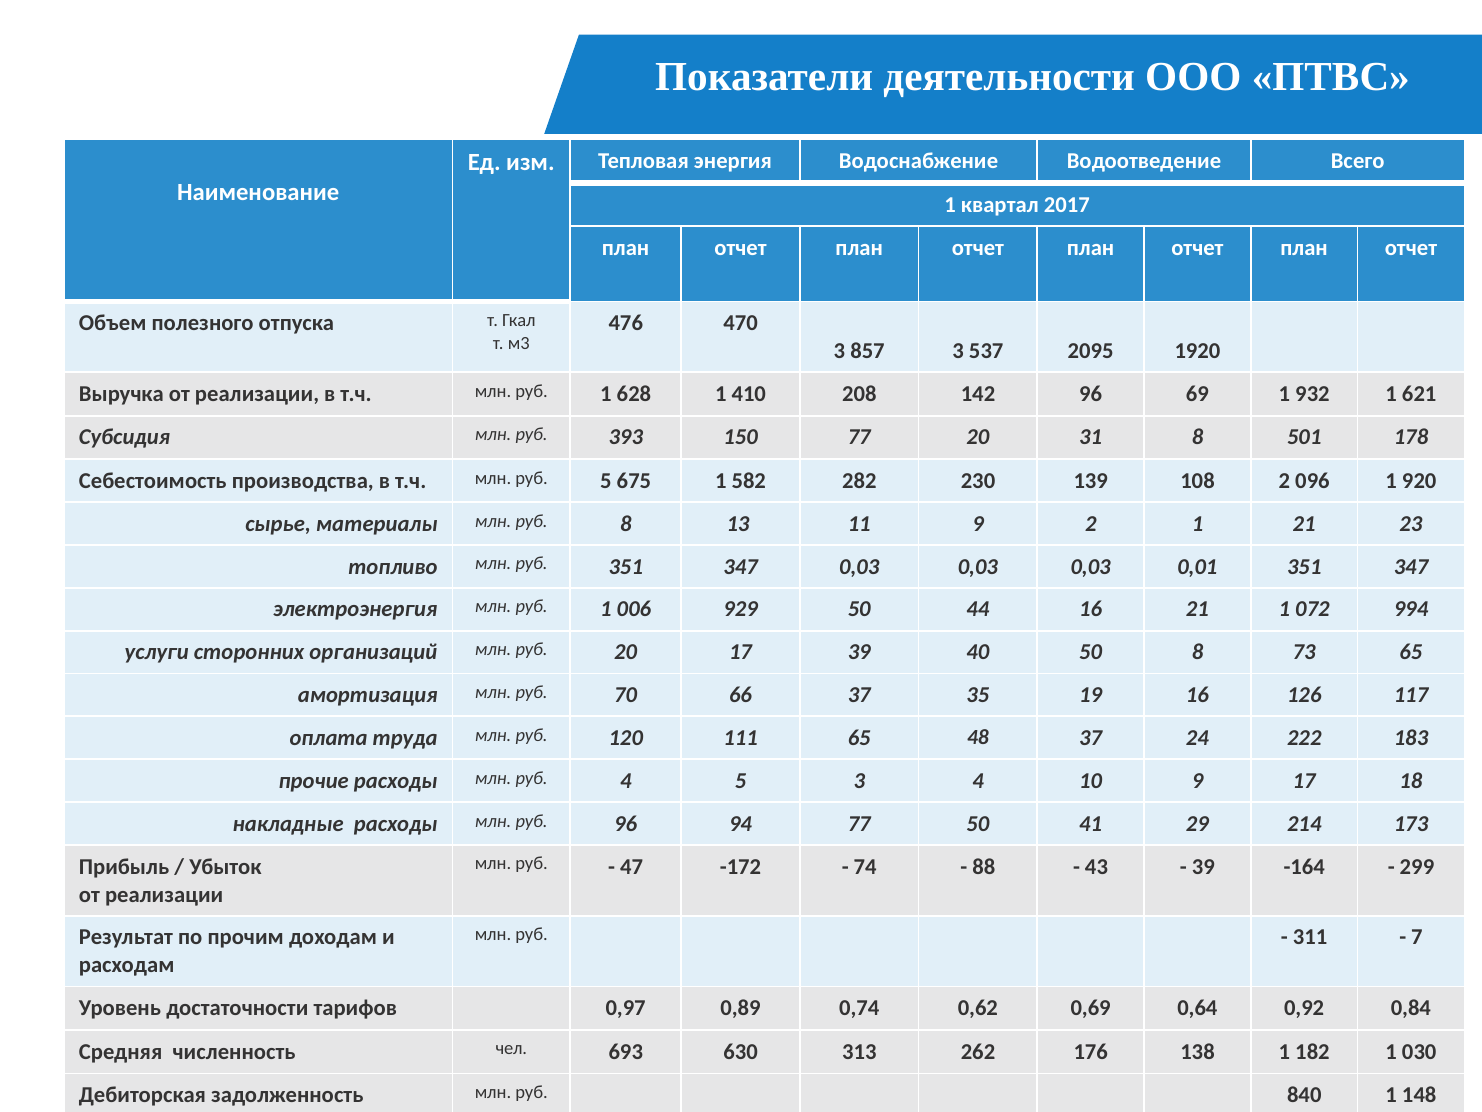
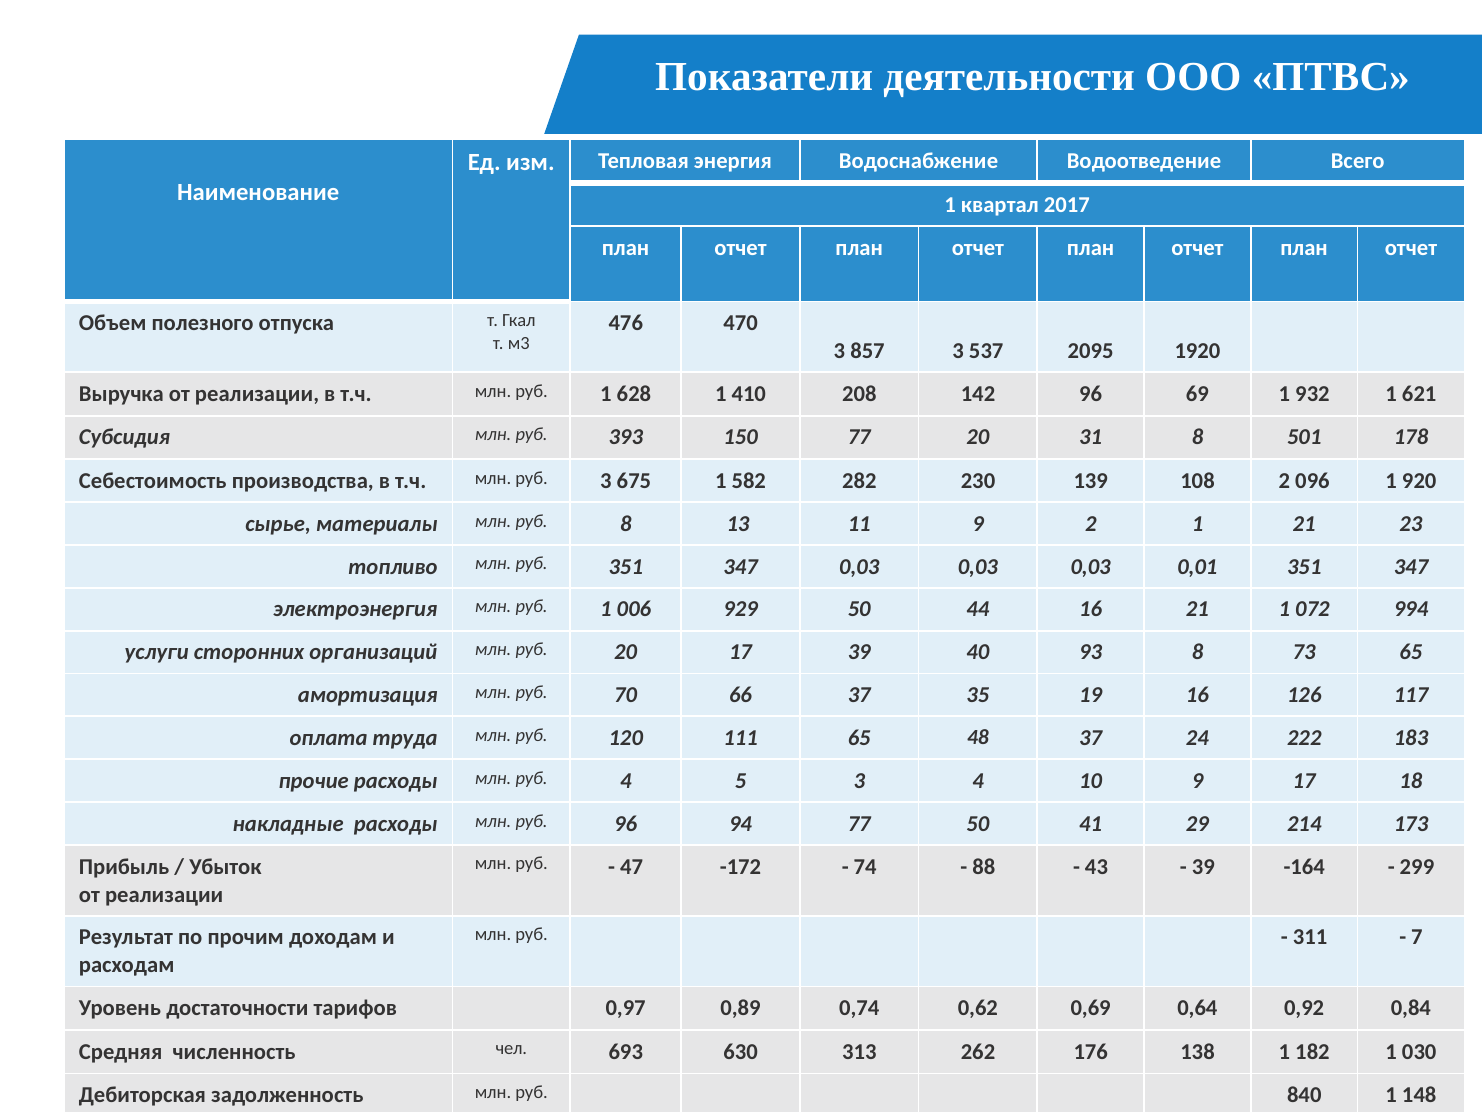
руб 5: 5 -> 3
40 50: 50 -> 93
